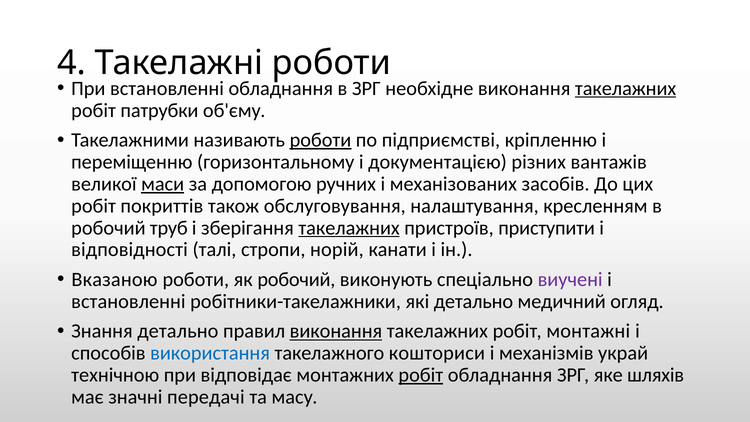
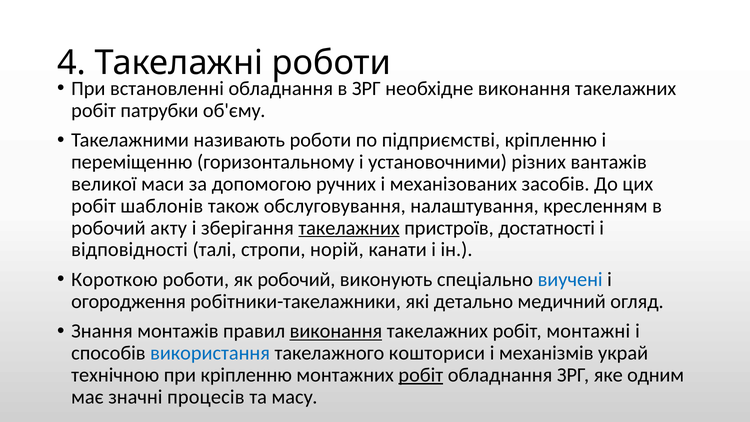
такелажних at (626, 88) underline: present -> none
роботи at (320, 140) underline: present -> none
документацією: документацією -> установочними
маси underline: present -> none
покриттів: покриттів -> шаблонів
труб: труб -> акту
приступити: приступити -> достатності
Вказаною: Вказаною -> Короткою
виучені colour: purple -> blue
встановленні at (128, 301): встановленні -> огородження
Знання детально: детально -> монтажів
при відповідає: відповідає -> кріпленню
шляхів: шляхів -> одним
передачі: передачі -> процесів
